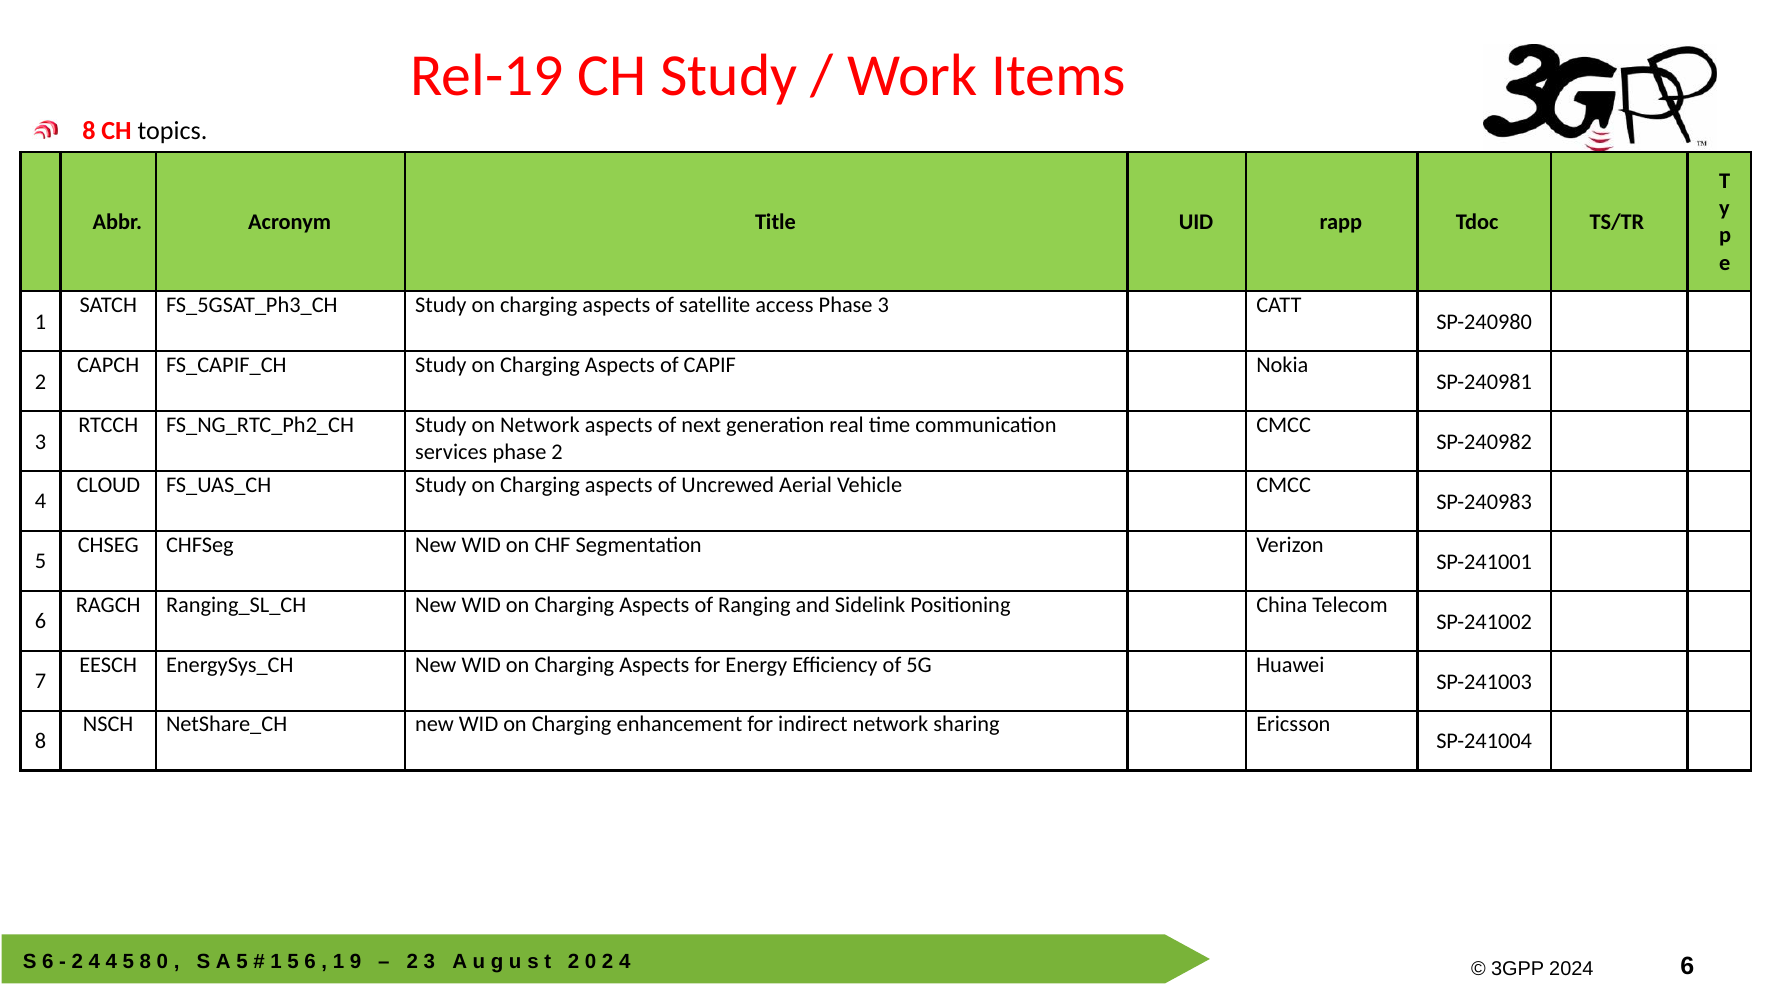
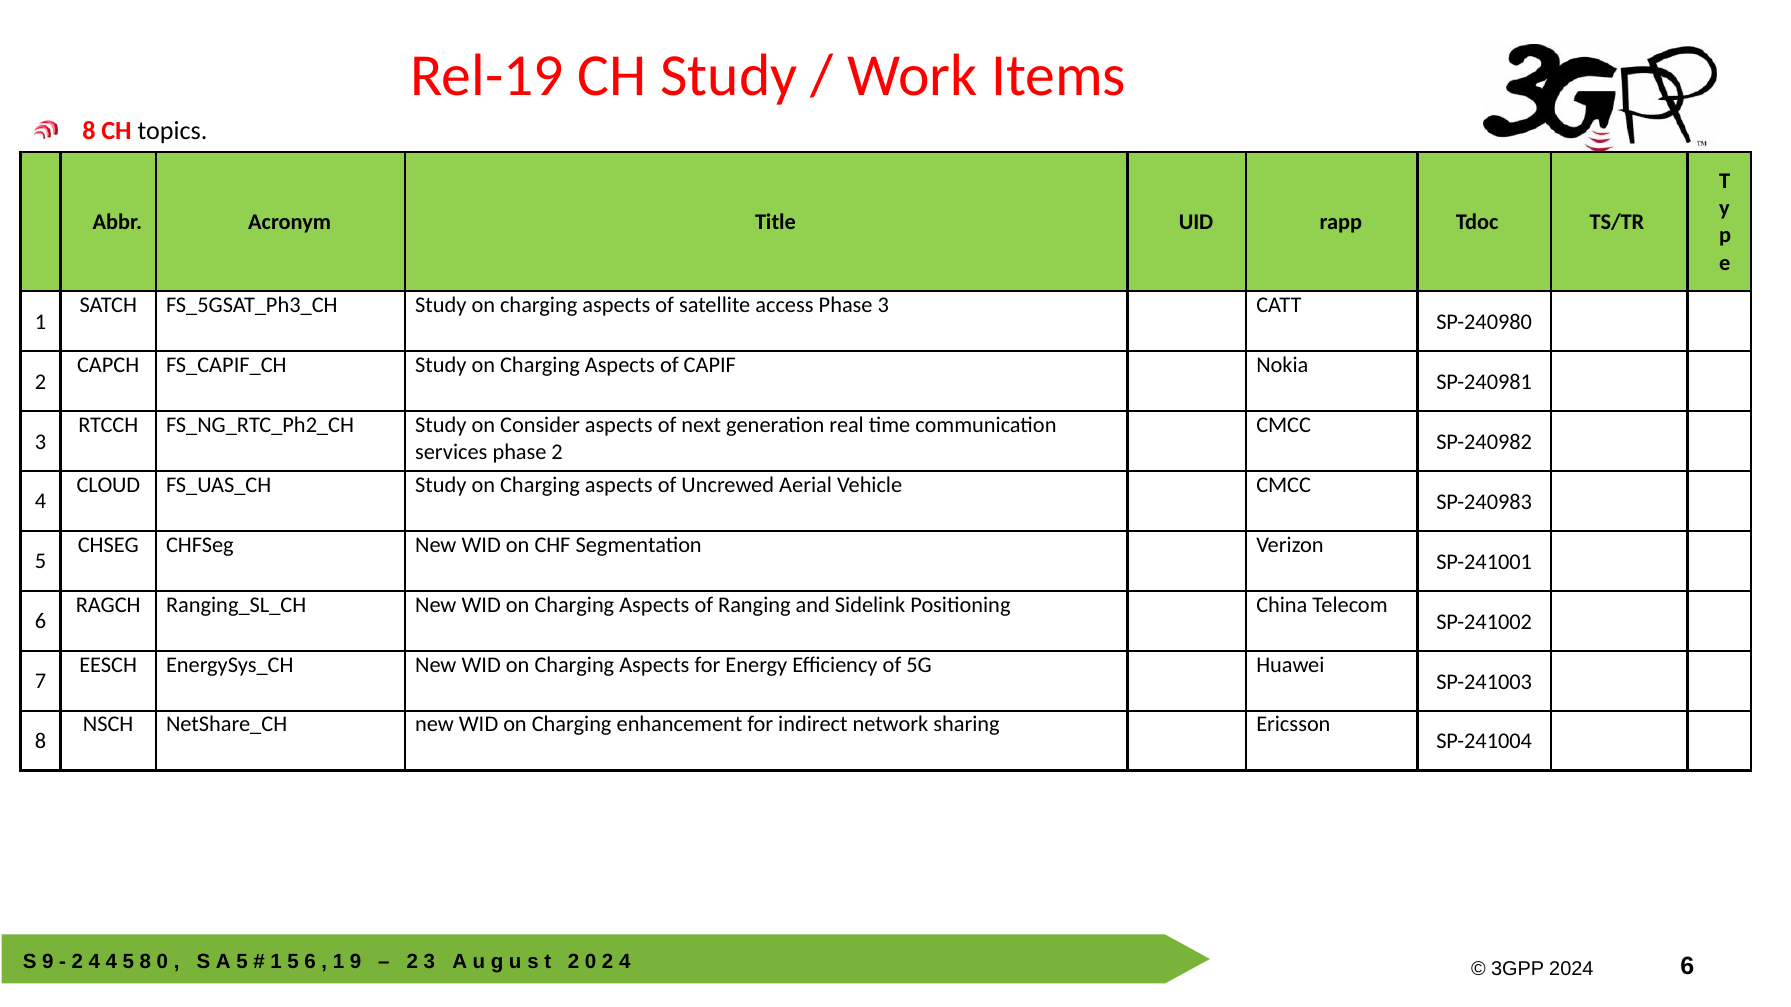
on Network: Network -> Consider
6 at (48, 962): 6 -> 9
